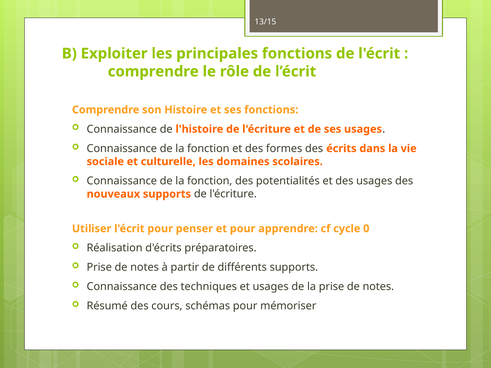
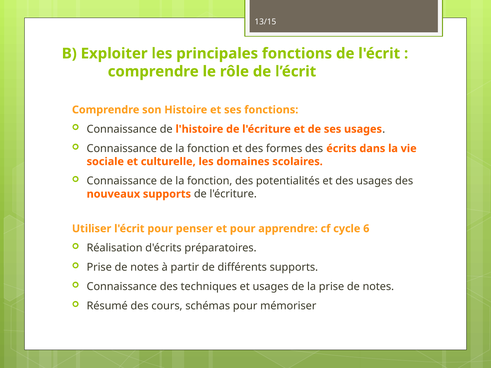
0: 0 -> 6
